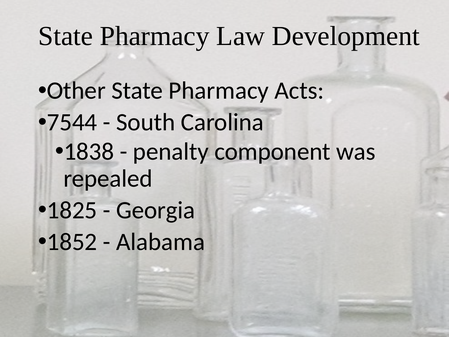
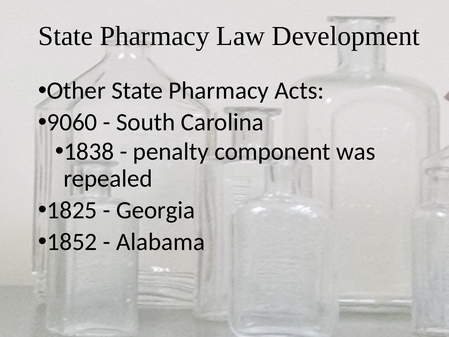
7544: 7544 -> 9060
